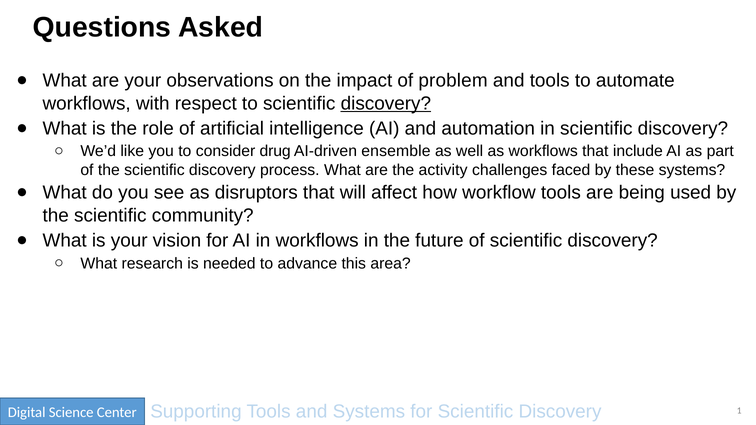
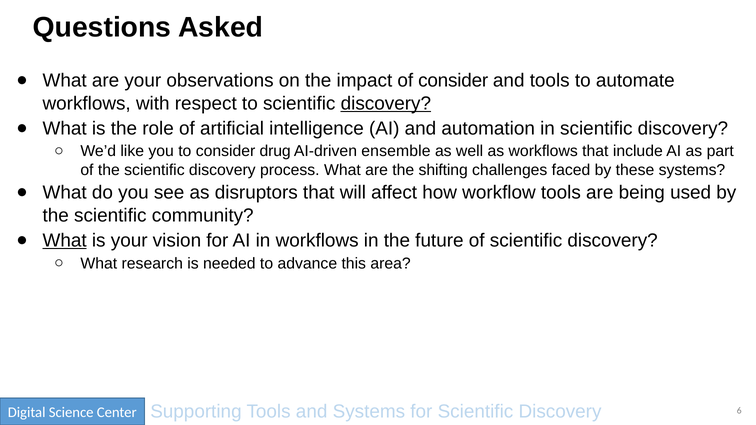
of problem: problem -> consider
activity: activity -> shifting
What at (65, 241) underline: none -> present
1: 1 -> 6
